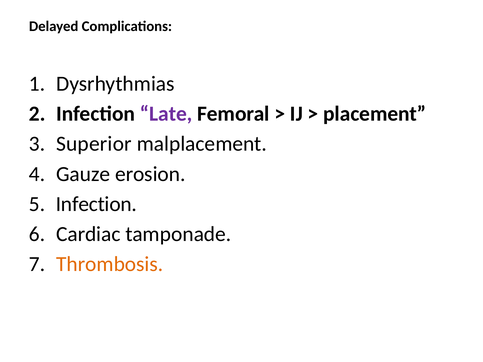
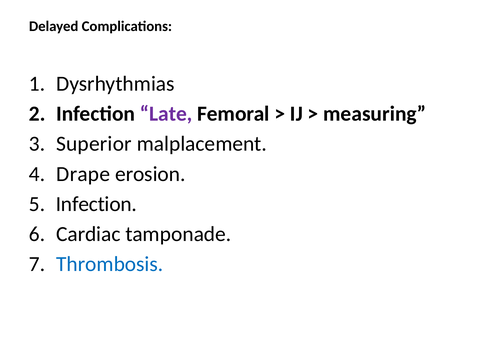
placement: placement -> measuring
Gauze: Gauze -> Drape
Thrombosis colour: orange -> blue
